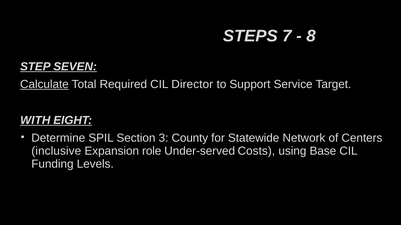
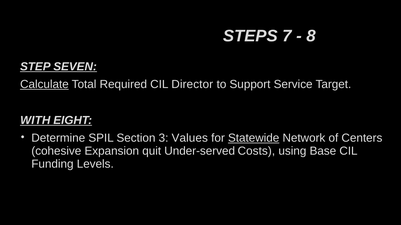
County: County -> Values
Statewide underline: none -> present
inclusive: inclusive -> cohesive
role: role -> quit
